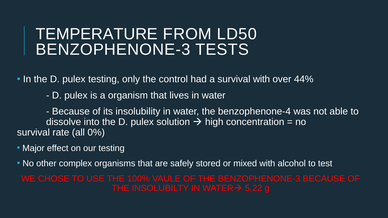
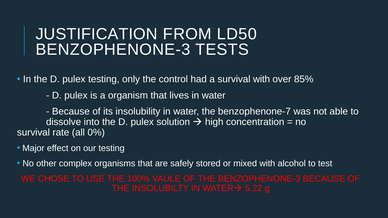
TEMPERATURE: TEMPERATURE -> JUSTIFICATION
44%: 44% -> 85%
benzophenone-4: benzophenone-4 -> benzophenone-7
